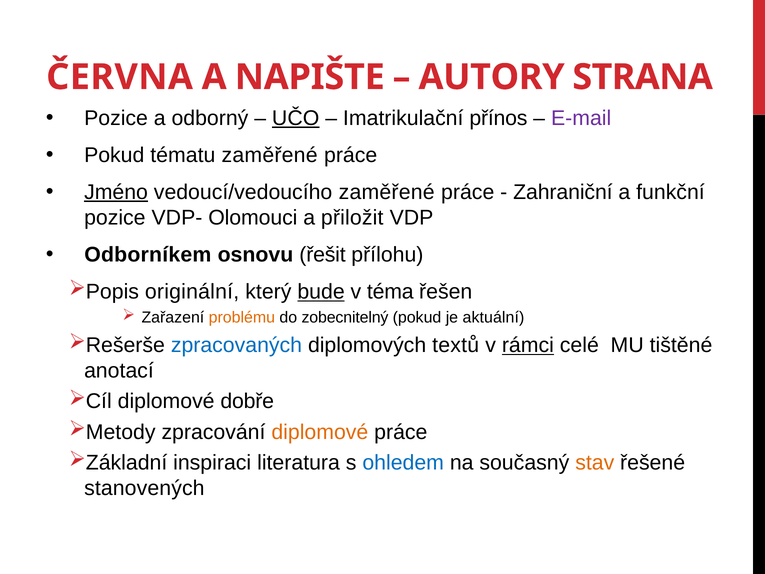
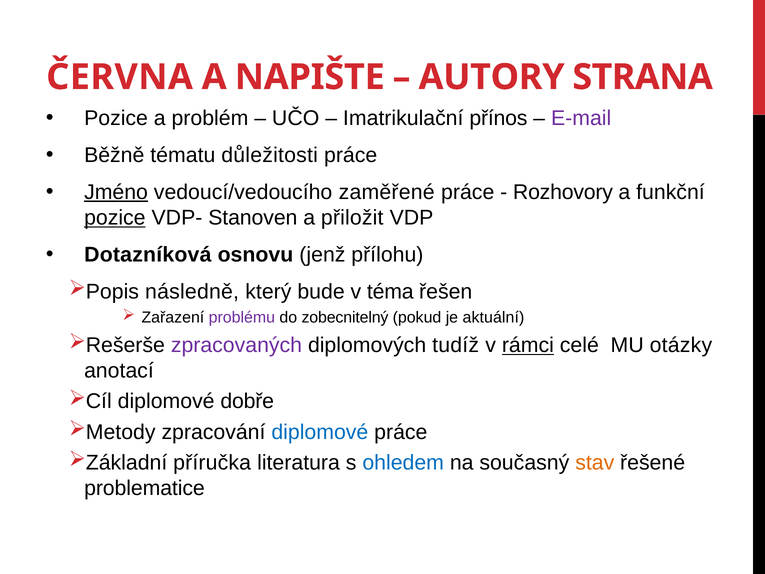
odborný: odborný -> problém
UČO underline: present -> none
Pokud at (114, 155): Pokud -> Běžně
tématu zaměřené: zaměřené -> důležitosti
Zahraniční: Zahraniční -> Rozhovory
pozice at (115, 218) underline: none -> present
Olomouci: Olomouci -> Stanoven
Odborníkem: Odborníkem -> Dotazníková
řešit: řešit -> jenž
originální: originální -> následně
bude underline: present -> none
problému colour: orange -> purple
zpracovaných colour: blue -> purple
textů: textů -> tudíž
tištěné: tištěné -> otázky
diplomové at (320, 432) colour: orange -> blue
inspiraci: inspiraci -> příručka
stanovených: stanovených -> problematice
